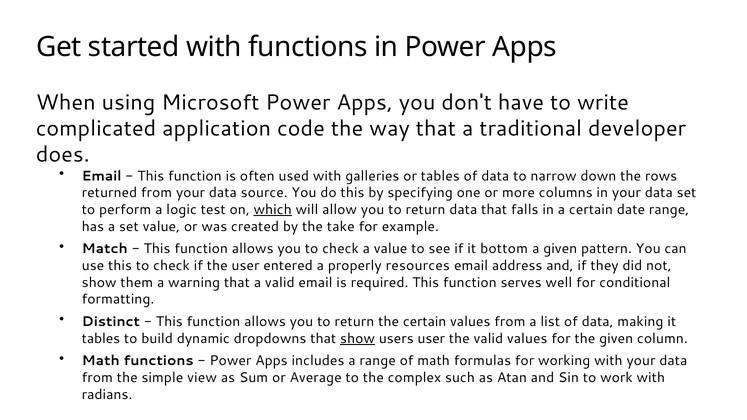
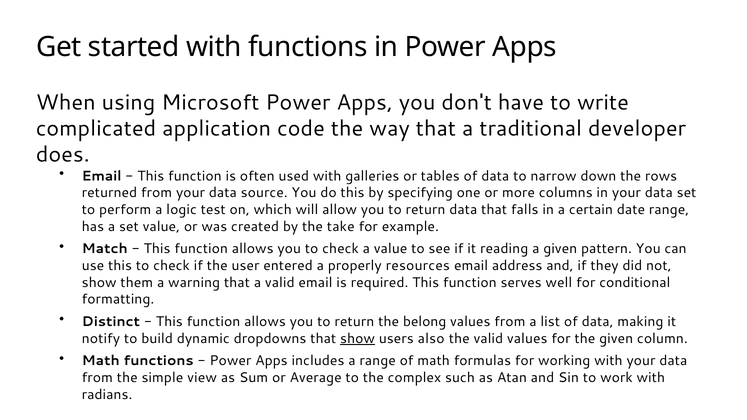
which underline: present -> none
bottom: bottom -> reading
the certain: certain -> belong
tables at (101, 339): tables -> notify
users user: user -> also
